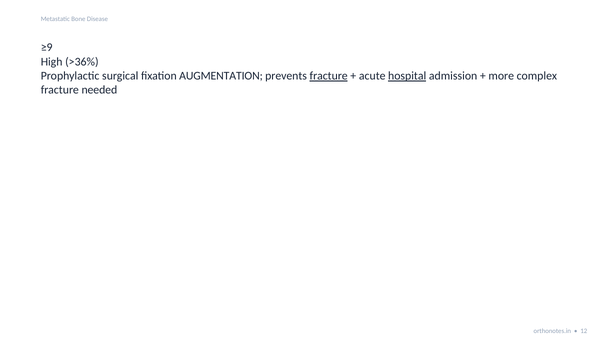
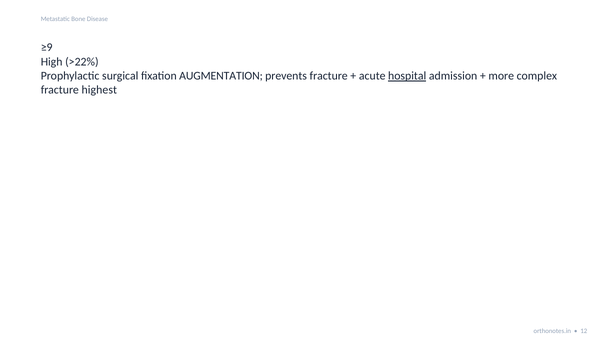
>36%: >36% -> >22%
fracture at (329, 76) underline: present -> none
needed: needed -> highest
